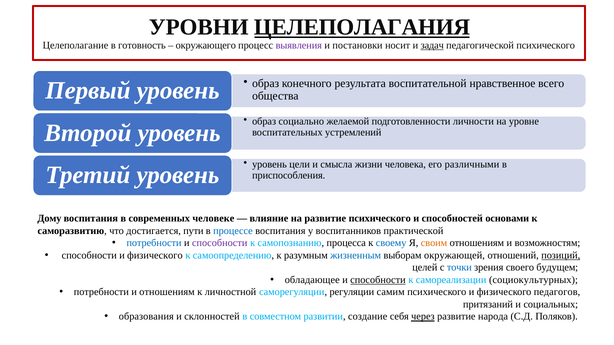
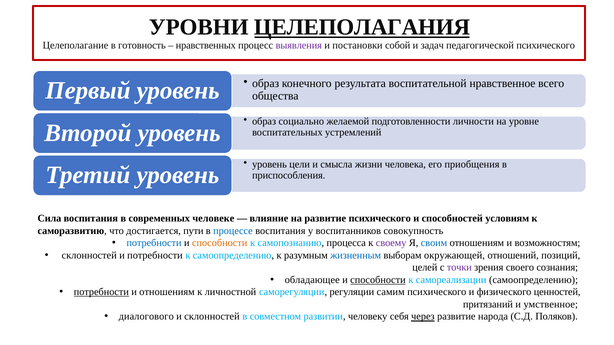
окружающего: окружающего -> нравственных
носит: носит -> собой
задач underline: present -> none
различными: различными -> приобщения
Дому: Дому -> Сила
основами: основами -> условиям
практической: практической -> совокупность
способности at (220, 243) colour: purple -> orange
своему colour: blue -> purple
своим colour: orange -> blue
способности at (89, 256): способности -> склонностей
физического at (155, 256): физического -> потребности
позиций underline: present -> none
точки colour: blue -> purple
будущем: будущем -> сознания
самореализации социокультурных: социокультурных -> самоопределению
потребности at (101, 292) underline: none -> present
педагогов: педагогов -> ценностей
социальных: социальных -> умственное
образования: образования -> диалогового
создание: создание -> человеку
